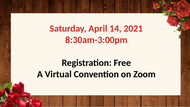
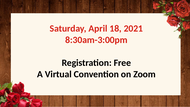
14: 14 -> 18
